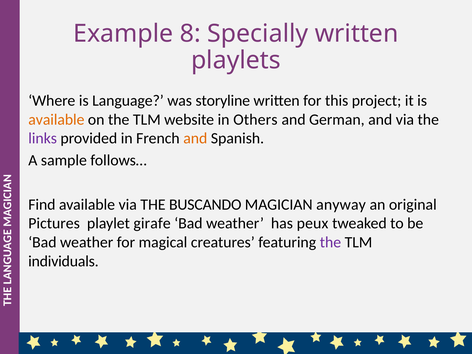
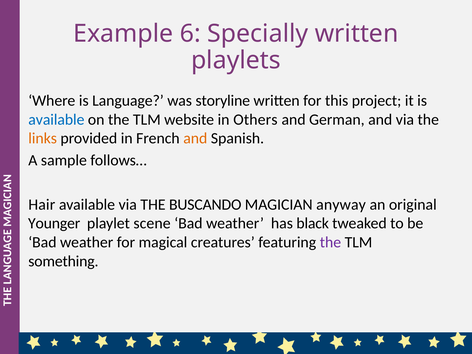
8: 8 -> 6
available at (56, 120) colour: orange -> blue
links colour: purple -> orange
Find: Find -> Hair
Pictures: Pictures -> Younger
girafe: girafe -> scene
peux: peux -> black
individuals: individuals -> something
